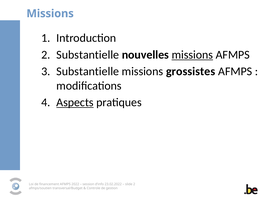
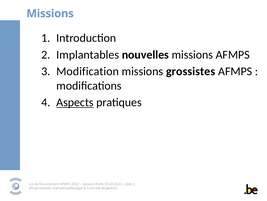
2 Substantielle: Substantielle -> Implantables
missions at (192, 55) underline: present -> none
Substantielle at (88, 71): Substantielle -> Modification
